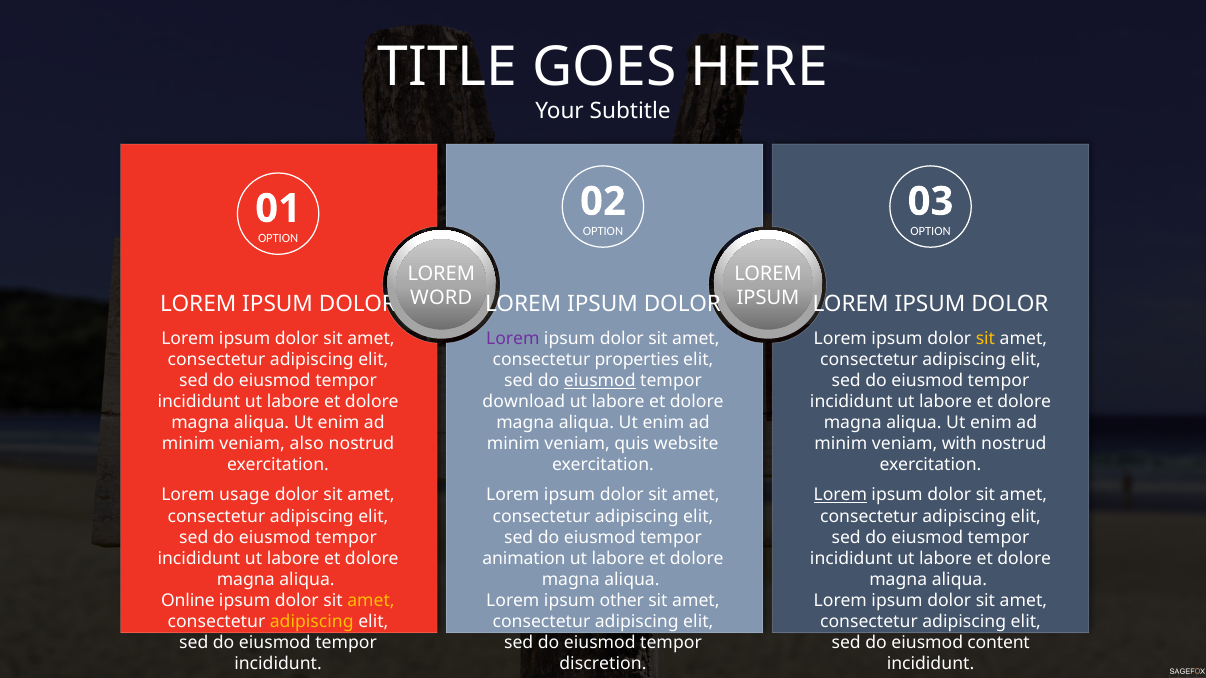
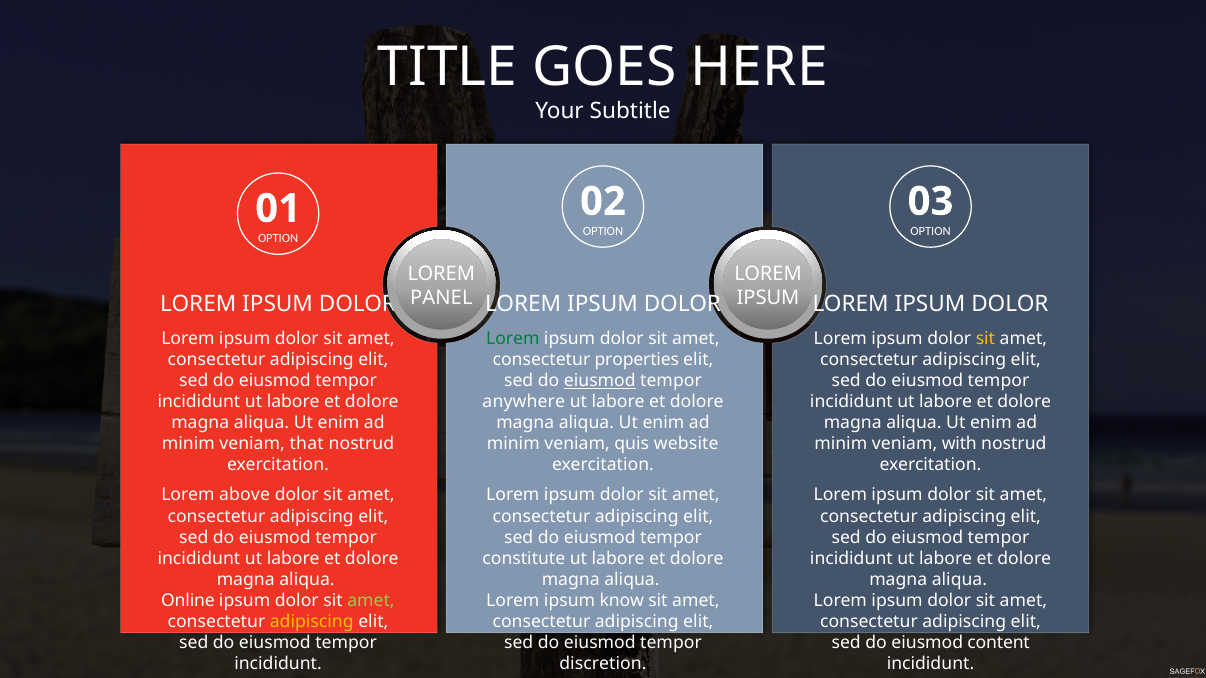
WORD: WORD -> PANEL
Lorem at (513, 339) colour: purple -> green
download: download -> anywhere
also: also -> that
usage: usage -> above
Lorem at (840, 495) underline: present -> none
animation: animation -> constitute
amet at (371, 601) colour: yellow -> light green
other: other -> know
